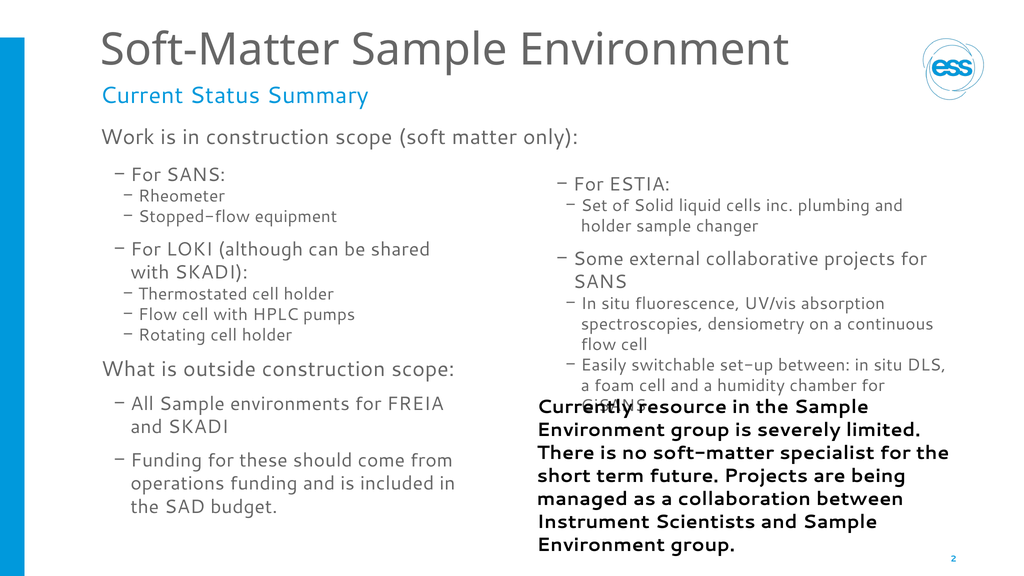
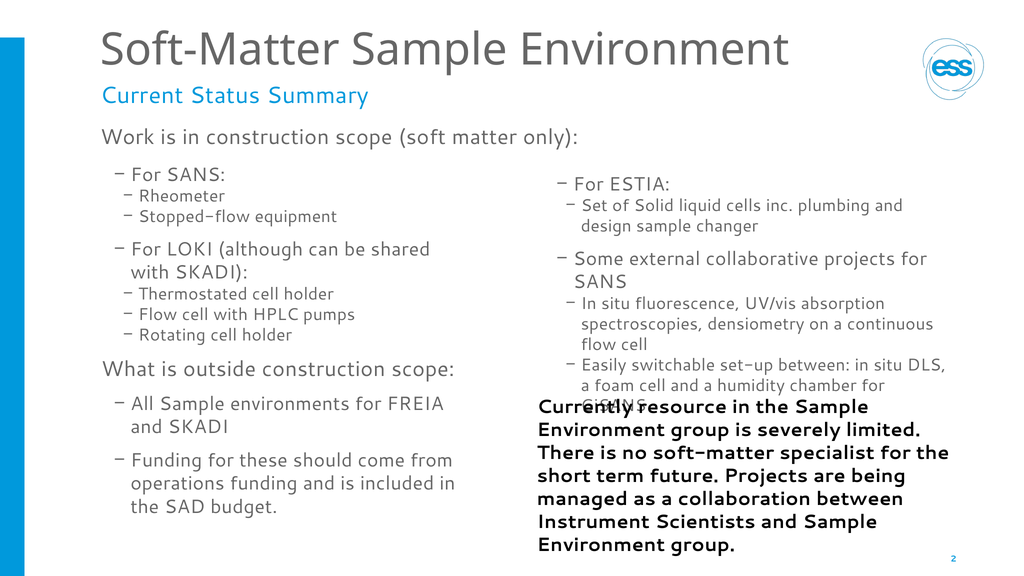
holder at (606, 226): holder -> design
